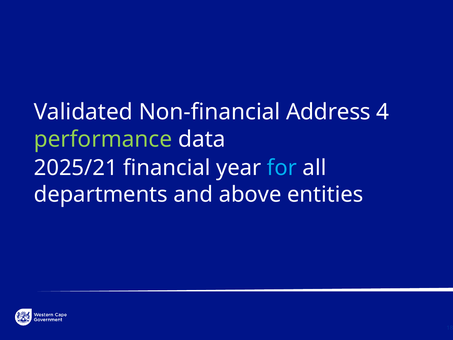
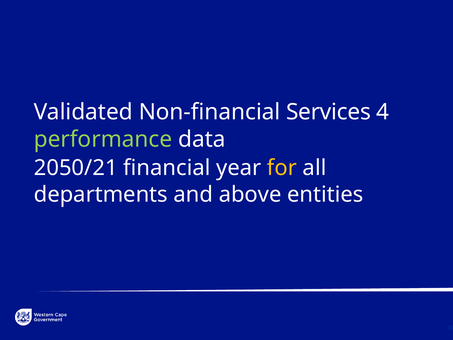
Address: Address -> Services
2025/21: 2025/21 -> 2050/21
for colour: light blue -> yellow
